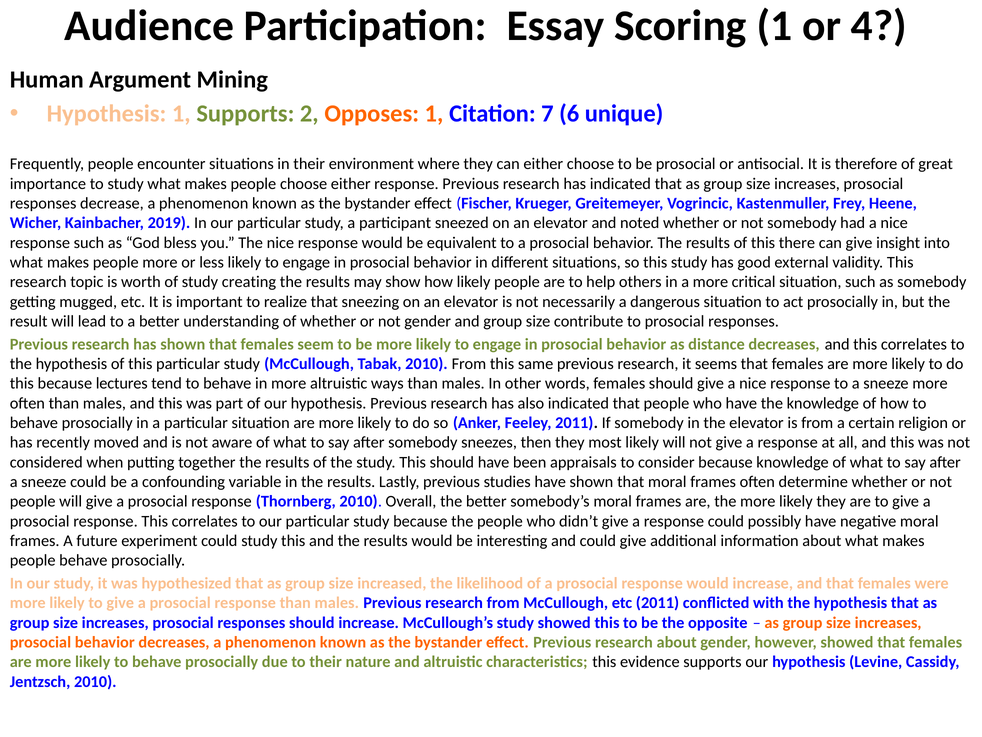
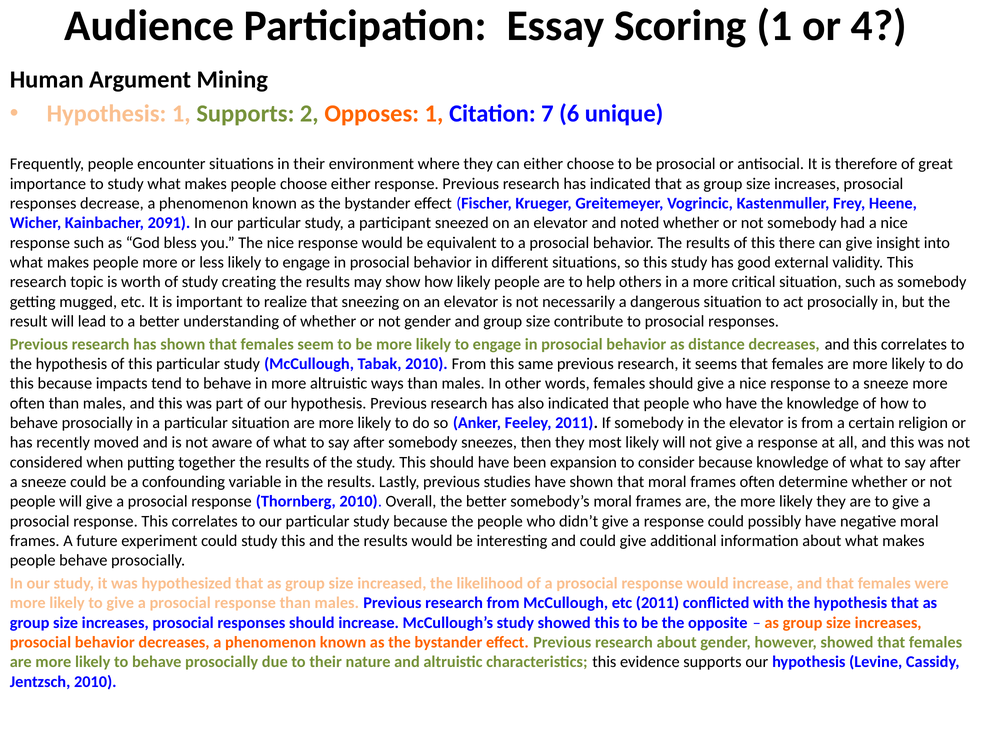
2019: 2019 -> 2091
lectures: lectures -> impacts
appraisals: appraisals -> expansion
